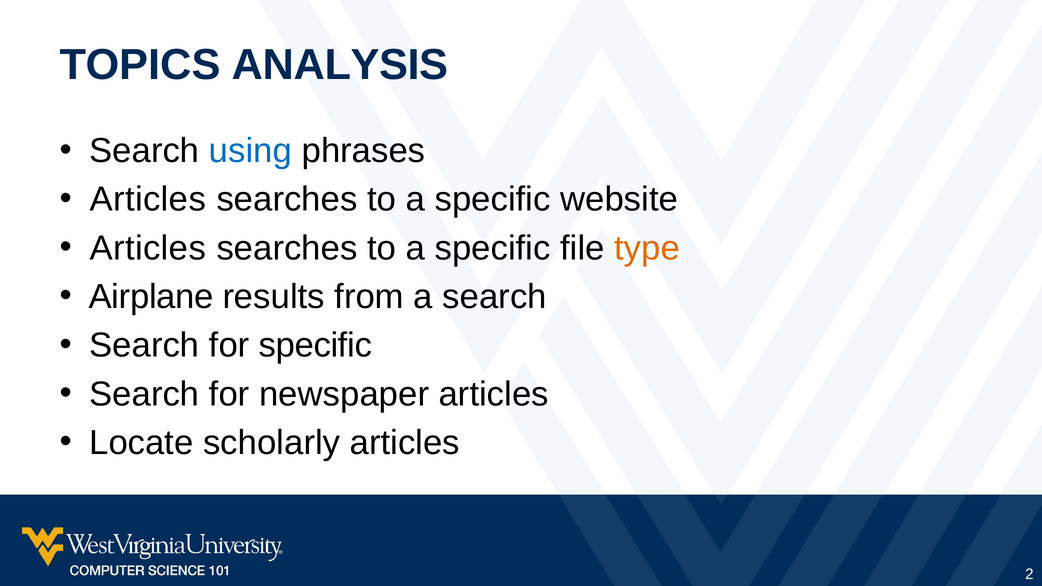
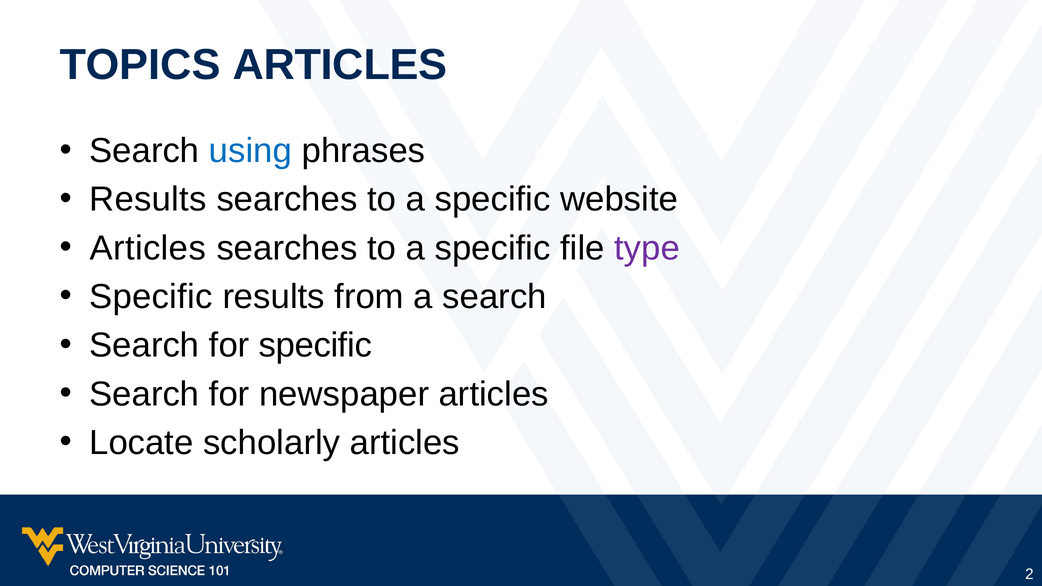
TOPICS ANALYSIS: ANALYSIS -> ARTICLES
Articles at (148, 200): Articles -> Results
type colour: orange -> purple
Airplane at (151, 297): Airplane -> Specific
